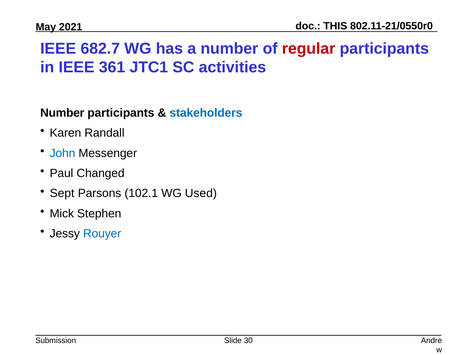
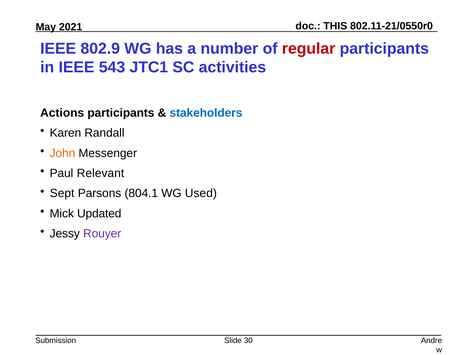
682.7: 682.7 -> 802.9
361: 361 -> 543
Number at (62, 113): Number -> Actions
John colour: blue -> orange
Changed: Changed -> Relevant
102.1: 102.1 -> 804.1
Stephen: Stephen -> Updated
Rouyer colour: blue -> purple
